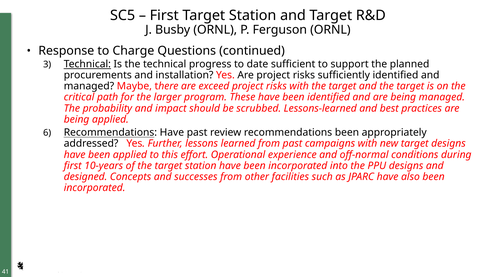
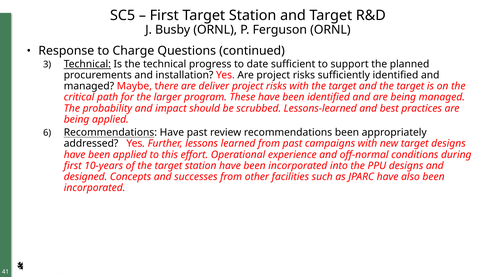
exceed: exceed -> deliver
